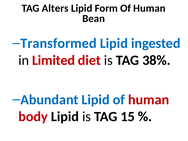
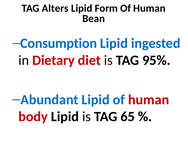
Transformed: Transformed -> Consumption
Limited: Limited -> Dietary
38%: 38% -> 95%
15: 15 -> 65
